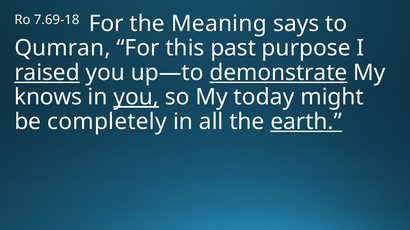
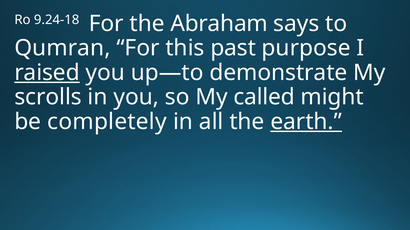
7.69-18: 7.69-18 -> 9.24-18
Meaning: Meaning -> Abraham
demonstrate underline: present -> none
knows: knows -> scrolls
you at (136, 97) underline: present -> none
today: today -> called
